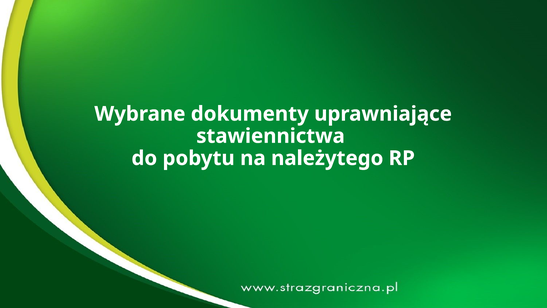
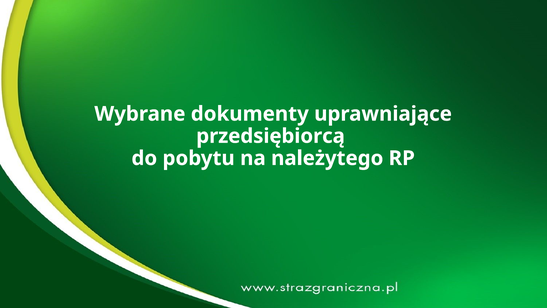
stawiennictwa: stawiennictwa -> przedsiębiorcą
